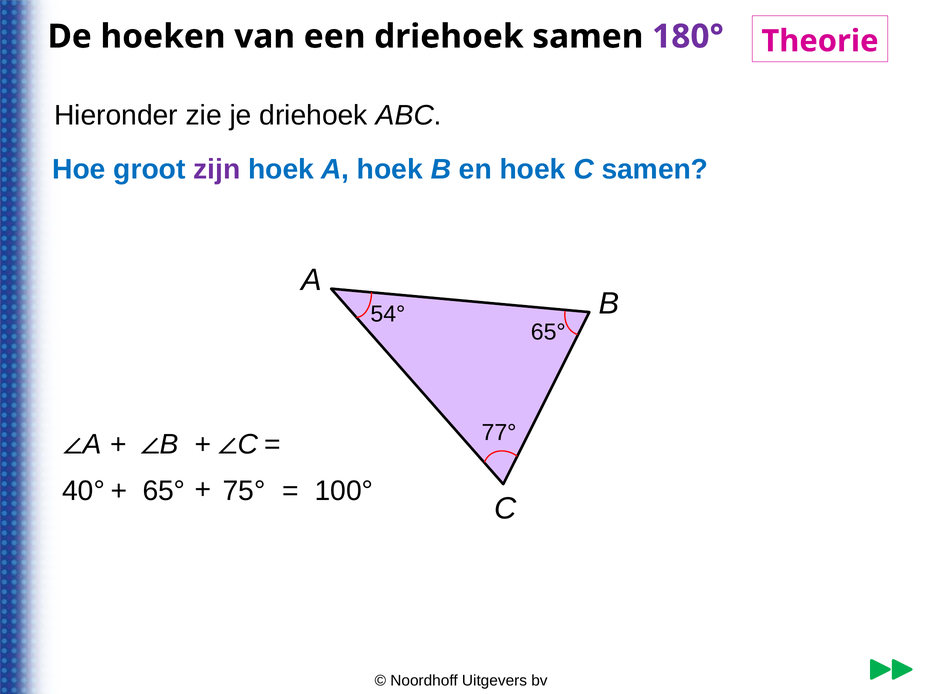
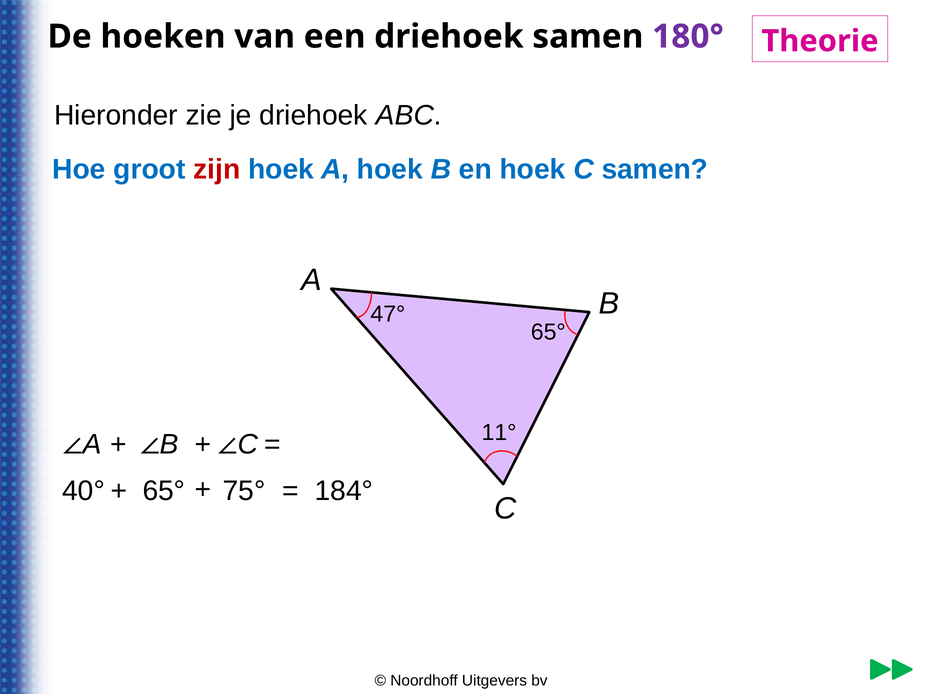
zijn colour: purple -> red
54°: 54° -> 47°
77°: 77° -> 11°
100°: 100° -> 184°
